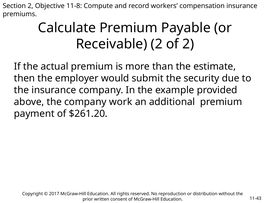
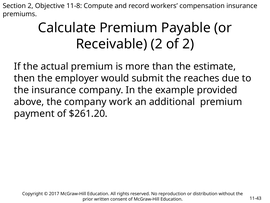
security: security -> reaches
